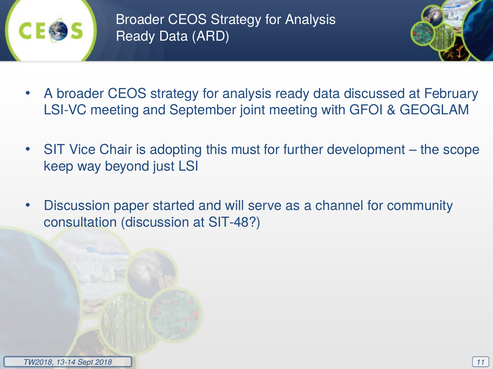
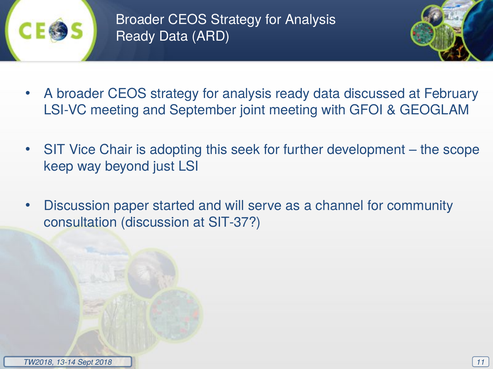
must: must -> seek
SIT-48: SIT-48 -> SIT-37
